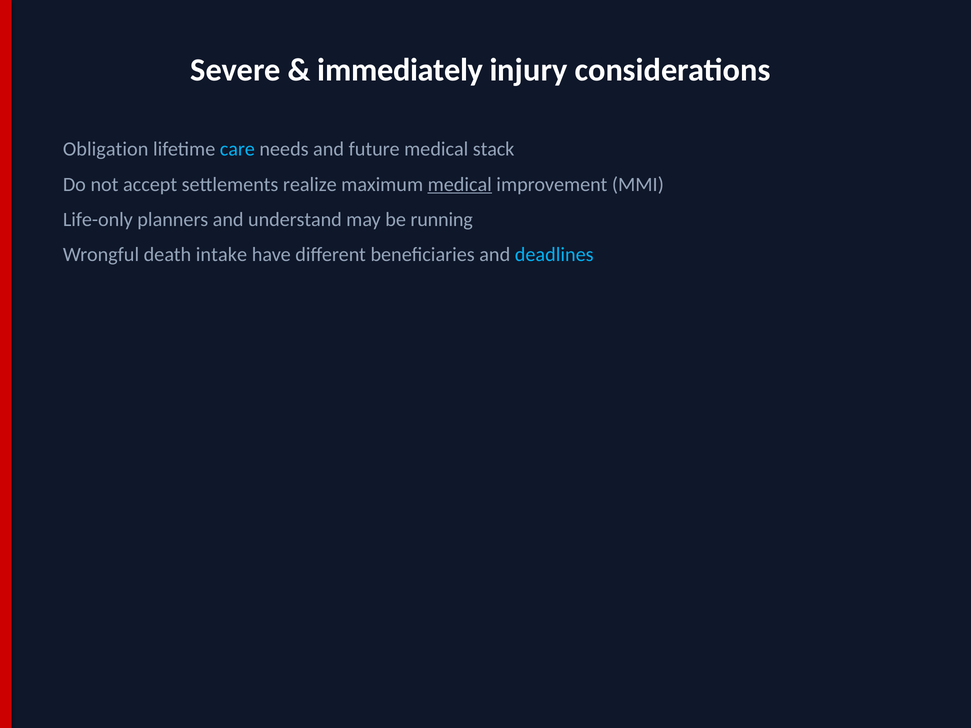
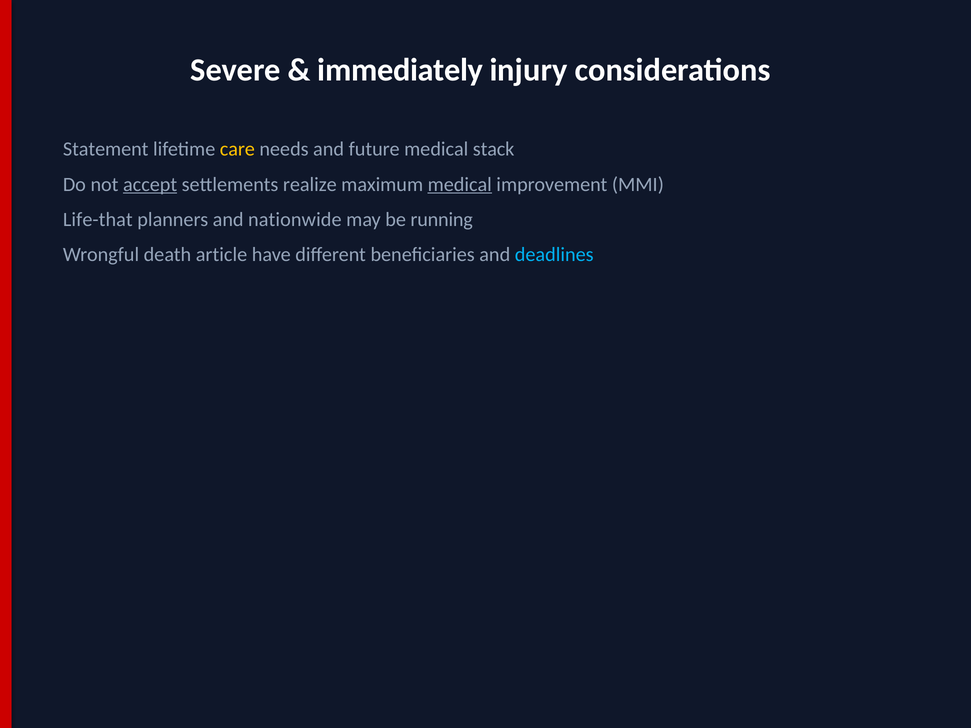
Obligation: Obligation -> Statement
care colour: light blue -> yellow
accept underline: none -> present
Life-only: Life-only -> Life-that
understand: understand -> nationwide
intake: intake -> article
